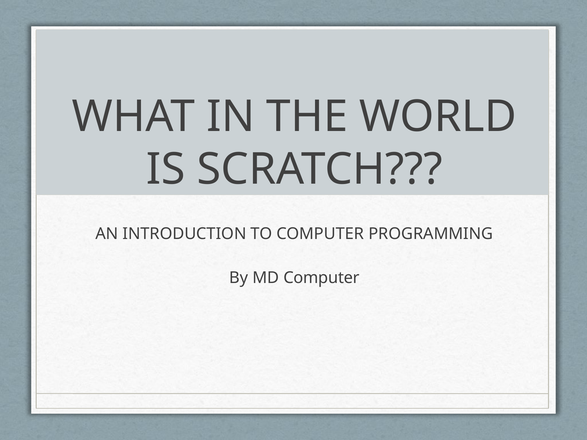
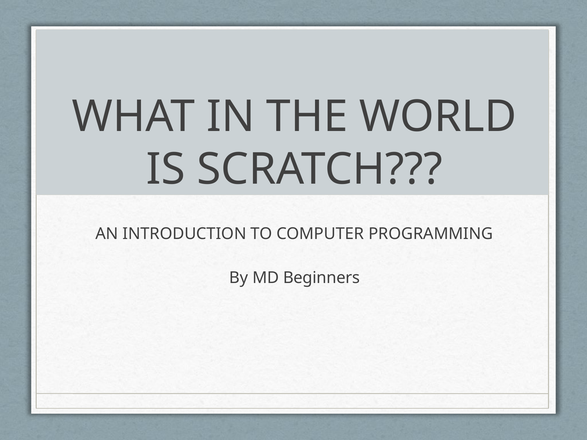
MD Computer: Computer -> Beginners
